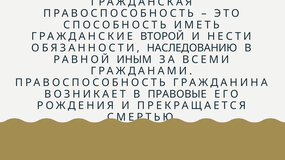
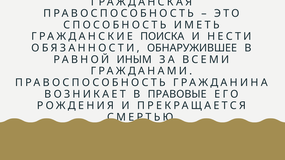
ВТОРОЙ: ВТОРОЙ -> ПОИСКА
НАСЛЕДОВАНИЮ: НАСЛЕДОВАНИЮ -> ОБНАРУЖИВШЕЕ
